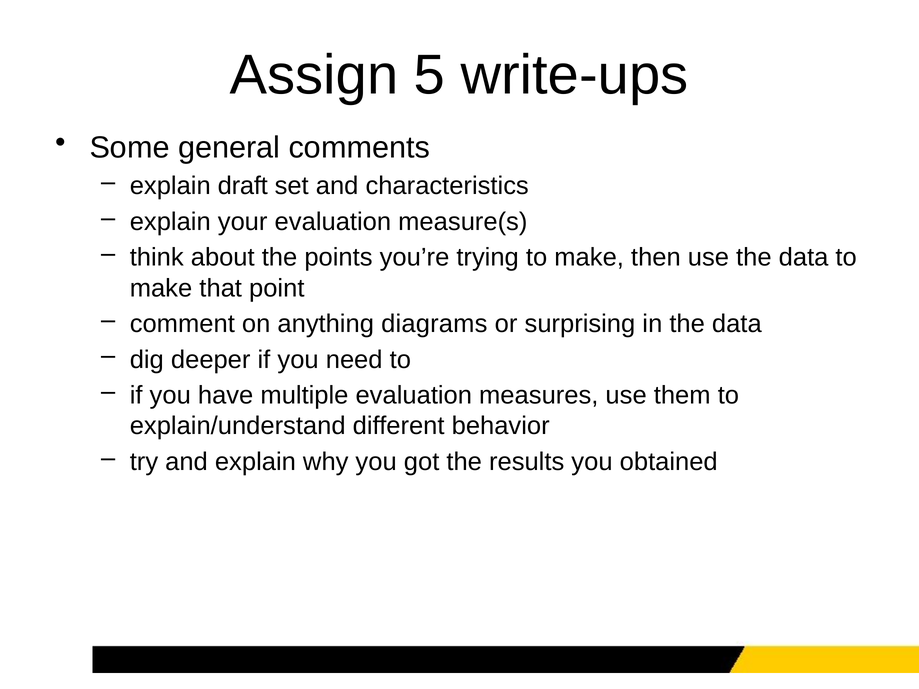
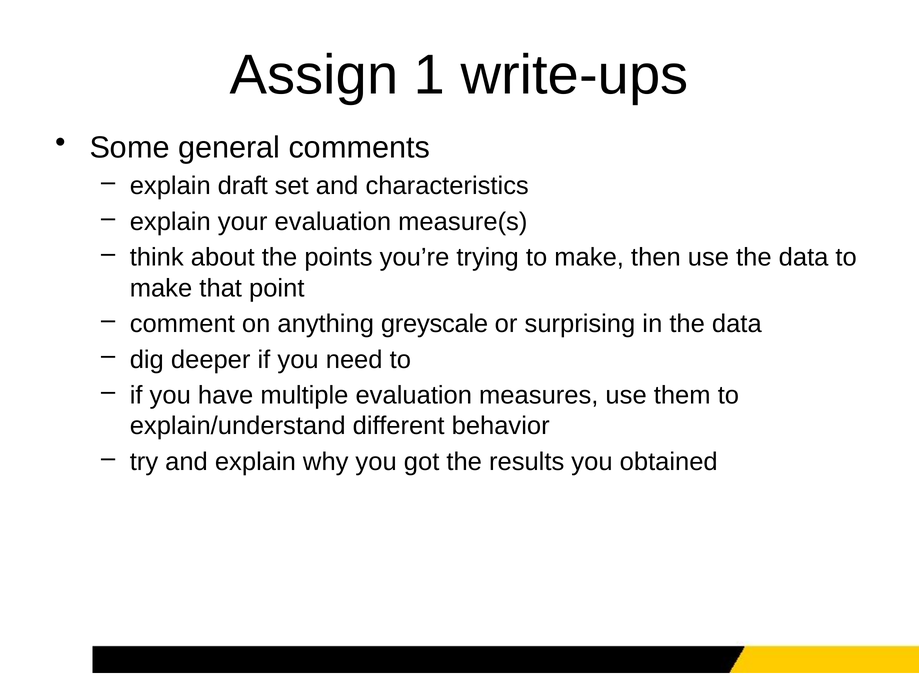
5: 5 -> 1
diagrams: diagrams -> greyscale
